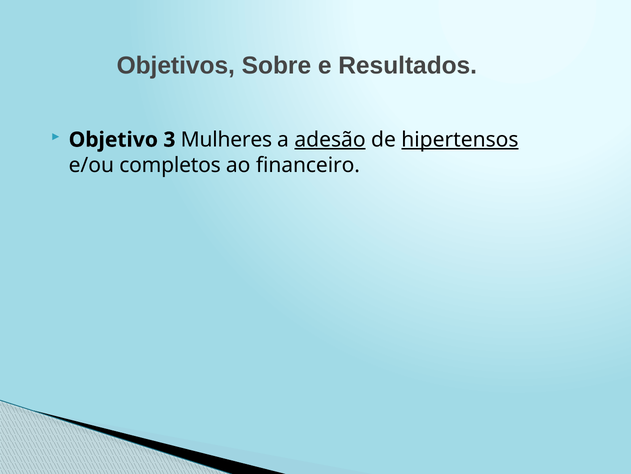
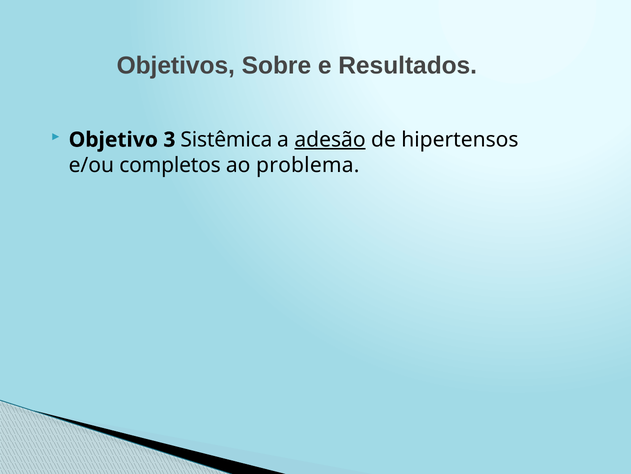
Mulheres: Mulheres -> Sistêmica
hipertensos underline: present -> none
financeiro: financeiro -> problema
